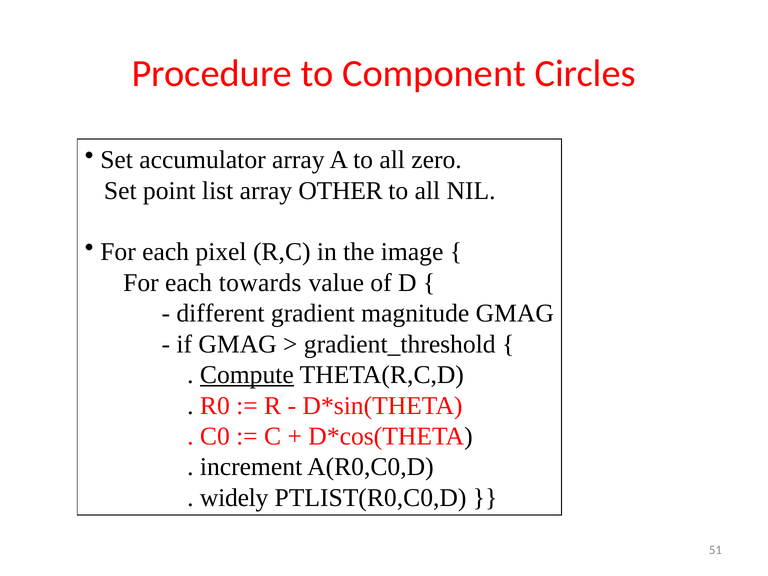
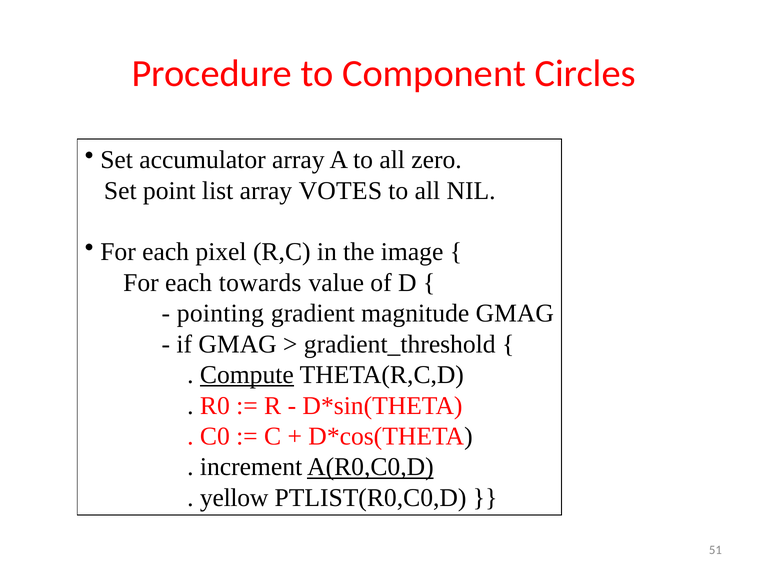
OTHER: OTHER -> VOTES
different: different -> pointing
A(R0,C0,D underline: none -> present
widely: widely -> yellow
